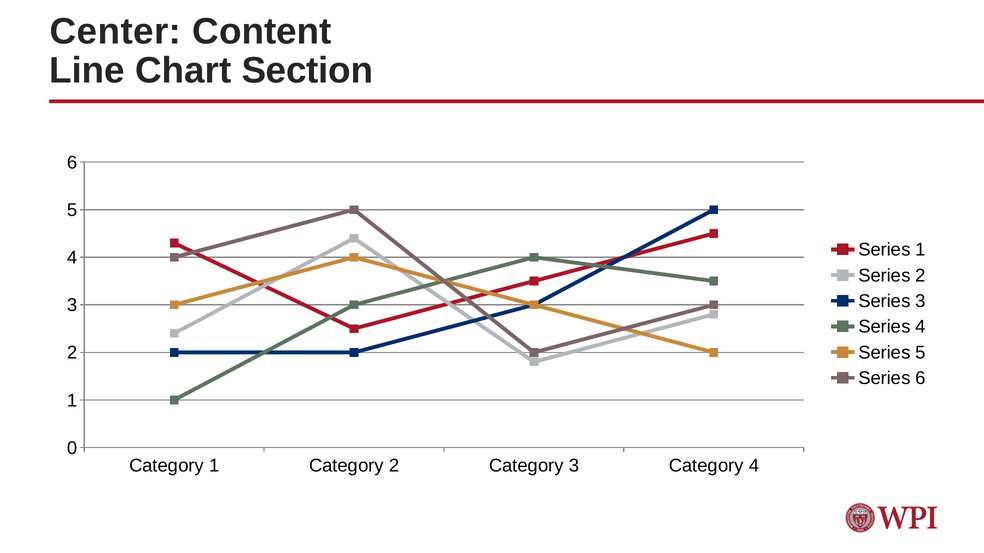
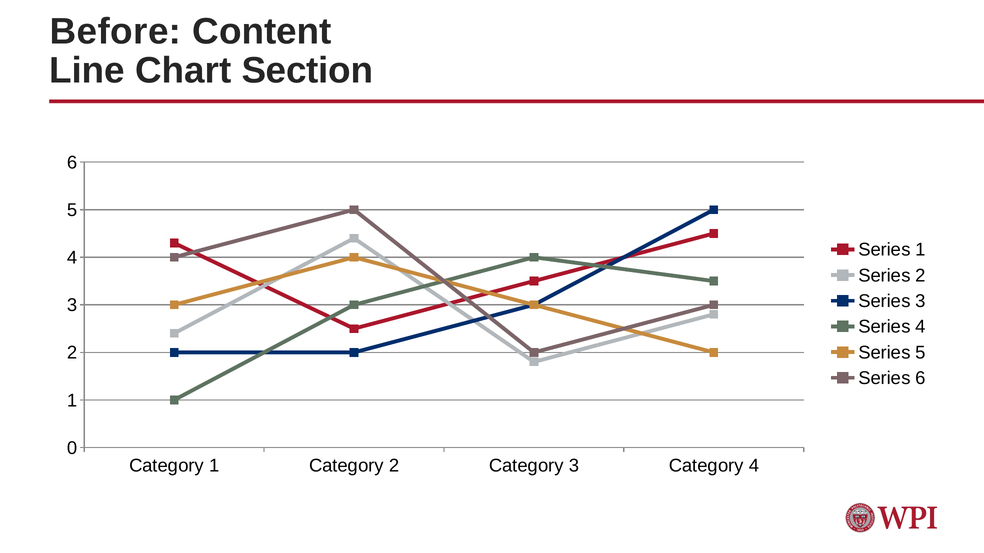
Center: Center -> Before
